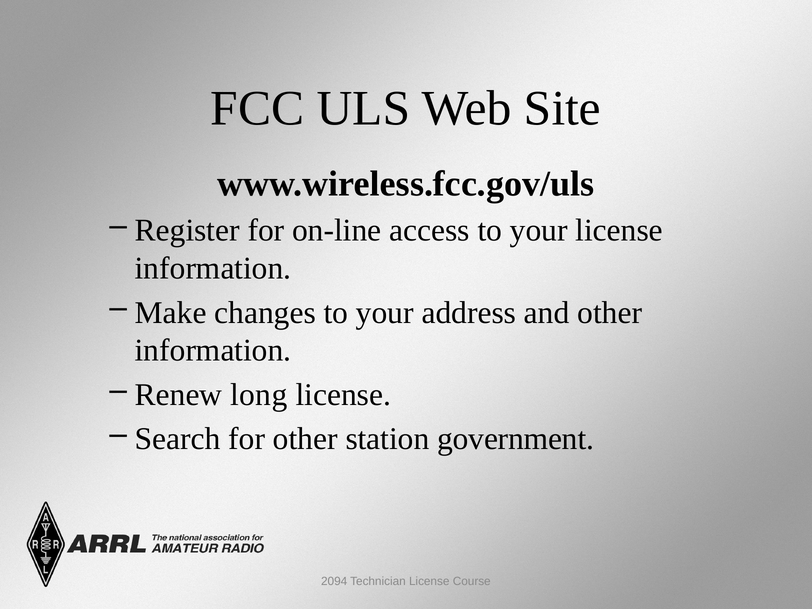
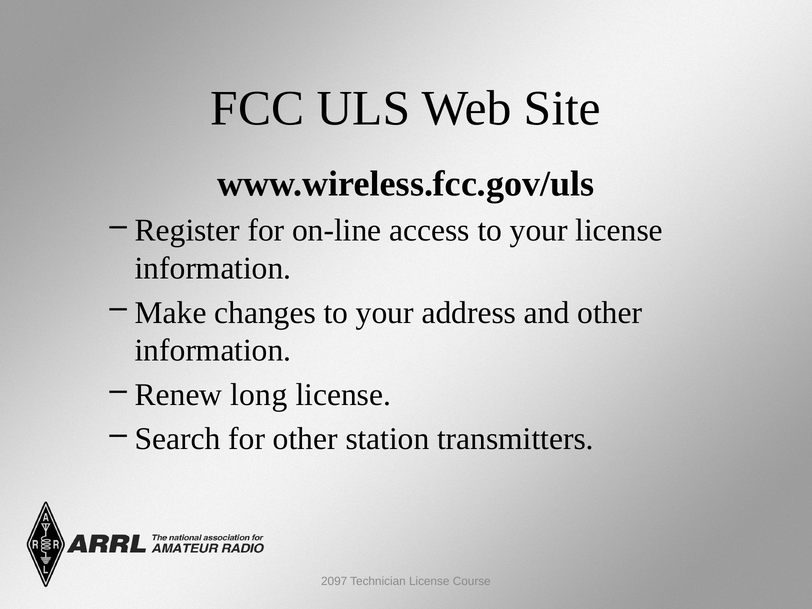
government: government -> transmitters
2094: 2094 -> 2097
